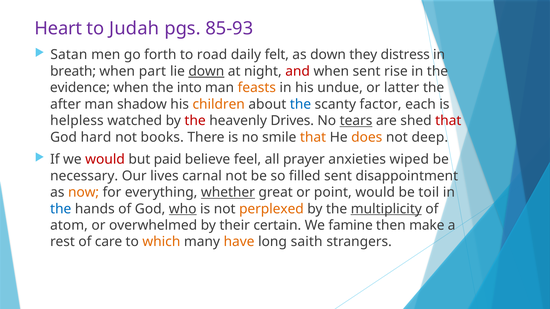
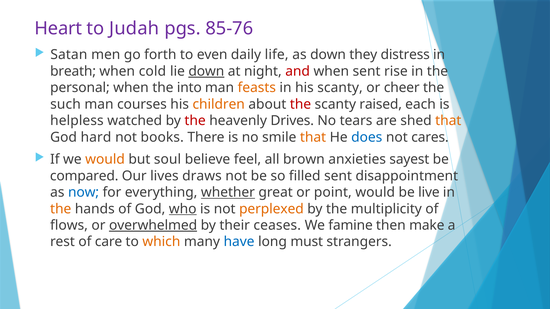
85-93: 85-93 -> 85-76
road: road -> even
felt: felt -> life
part: part -> cold
evidence: evidence -> personal
his undue: undue -> scanty
latter: latter -> cheer
after: after -> such
shadow: shadow -> courses
the at (301, 104) colour: blue -> red
factor: factor -> raised
tears underline: present -> none
that at (448, 121) colour: red -> orange
does colour: orange -> blue
deep: deep -> cares
would at (105, 160) colour: red -> orange
paid: paid -> soul
prayer: prayer -> brown
wiped: wiped -> sayest
necessary: necessary -> compared
carnal: carnal -> draws
now colour: orange -> blue
toil: toil -> live
the at (61, 209) colour: blue -> orange
multiplicity underline: present -> none
atom: atom -> flows
overwhelmed underline: none -> present
certain: certain -> ceases
have colour: orange -> blue
saith: saith -> must
